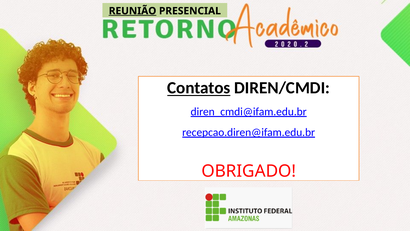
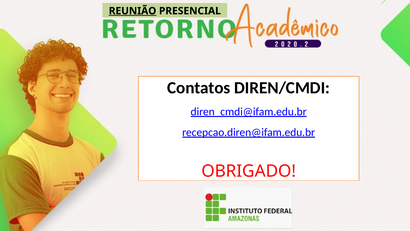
Contatos underline: present -> none
